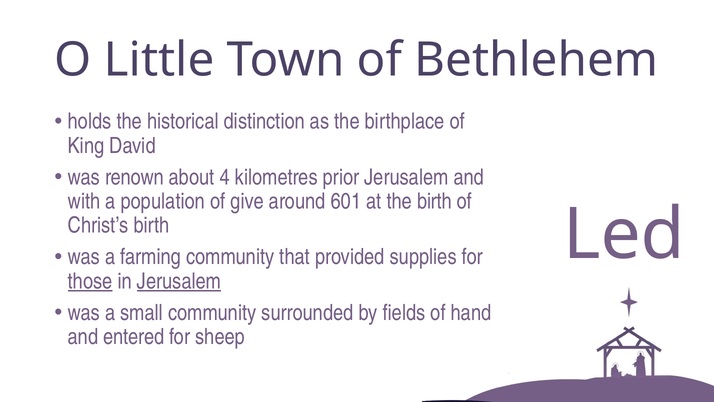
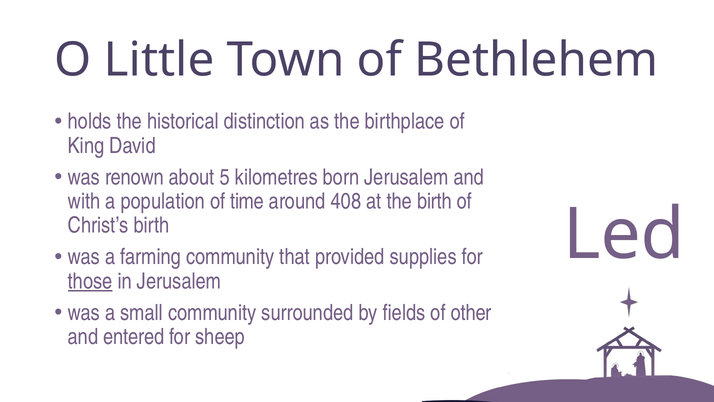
4: 4 -> 5
prior: prior -> born
give: give -> time
601: 601 -> 408
Jerusalem at (179, 281) underline: present -> none
hand: hand -> other
